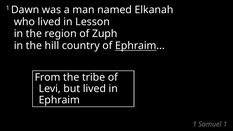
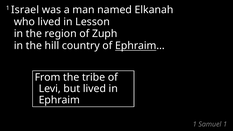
Dawn: Dawn -> Israel
